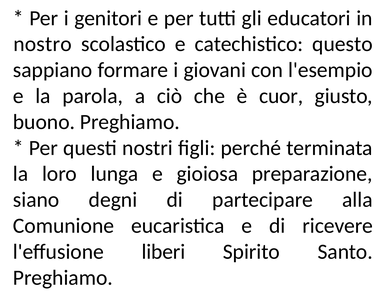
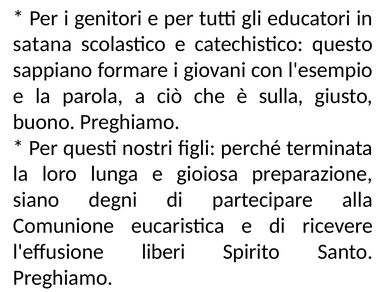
nostro: nostro -> satana
cuor: cuor -> sulla
